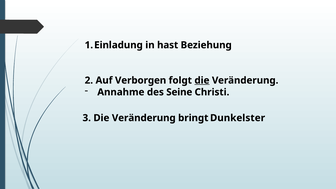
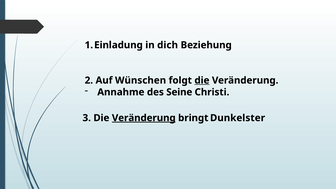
hast: hast -> dich
Verborgen: Verborgen -> Wünschen
Veränderung at (144, 118) underline: none -> present
